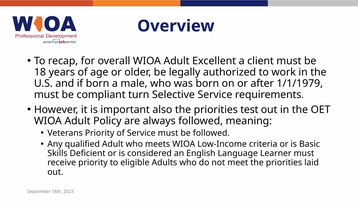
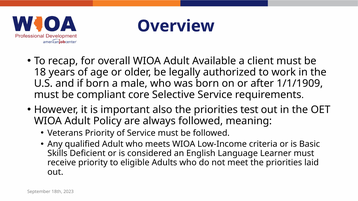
Excellent: Excellent -> Available
1/1/1979: 1/1/1979 -> 1/1/1909
turn: turn -> core
